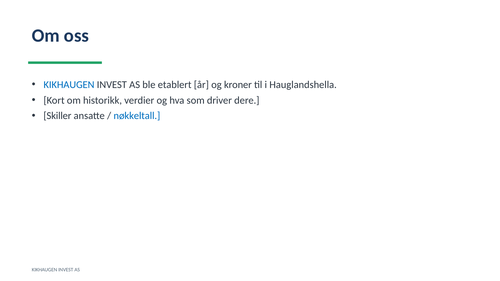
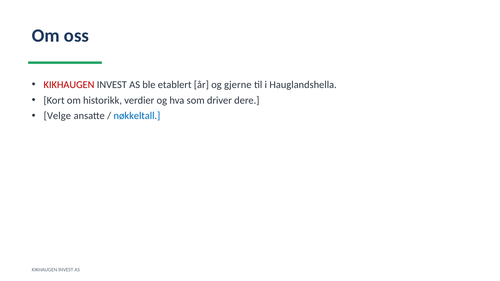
KIKHAUGEN at (69, 85) colour: blue -> red
kroner: kroner -> gjerne
Skiller: Skiller -> Velge
